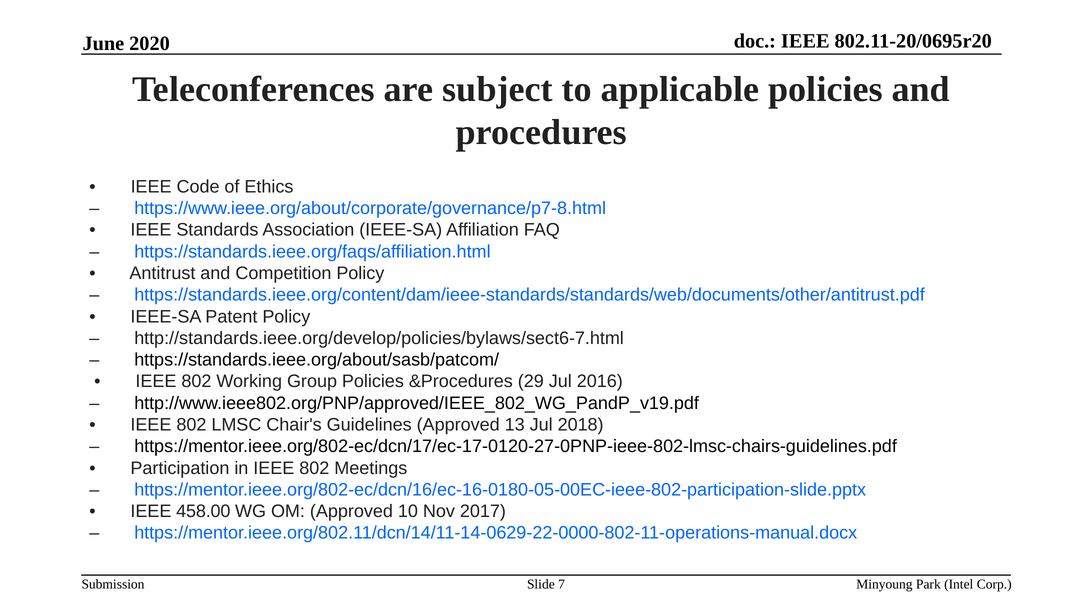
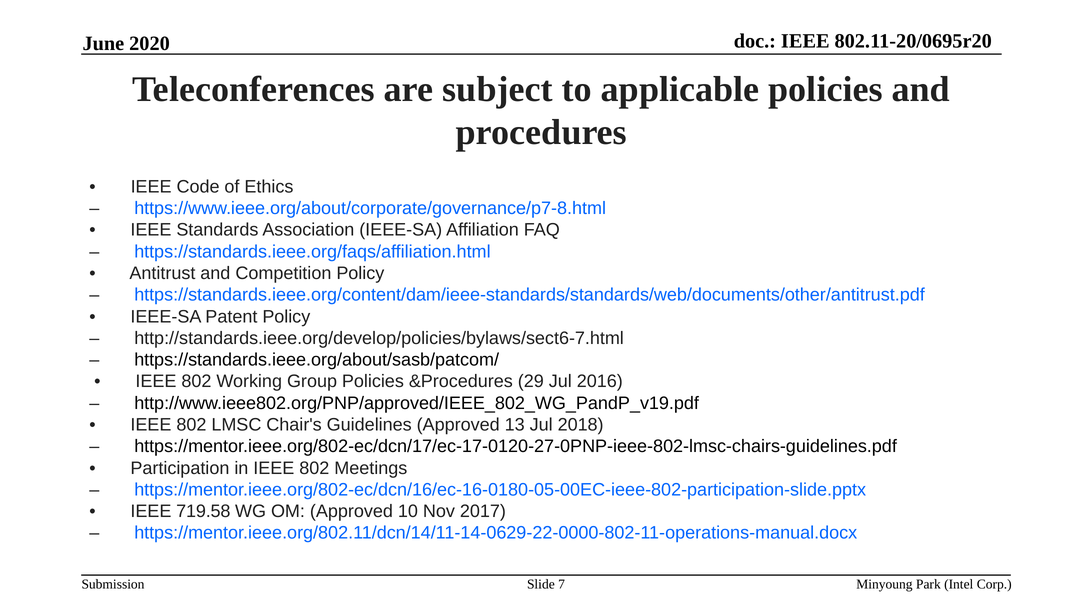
458.00: 458.00 -> 719.58
